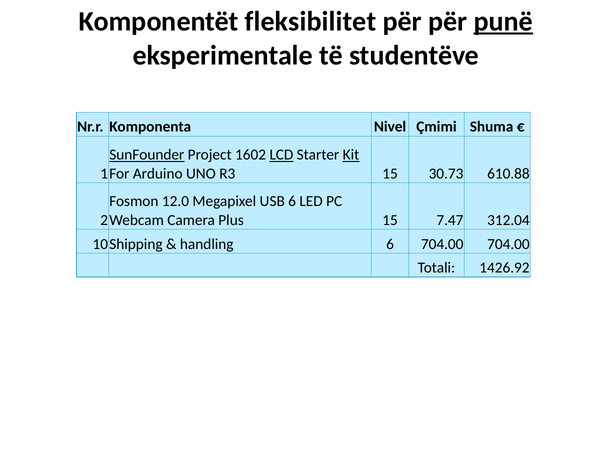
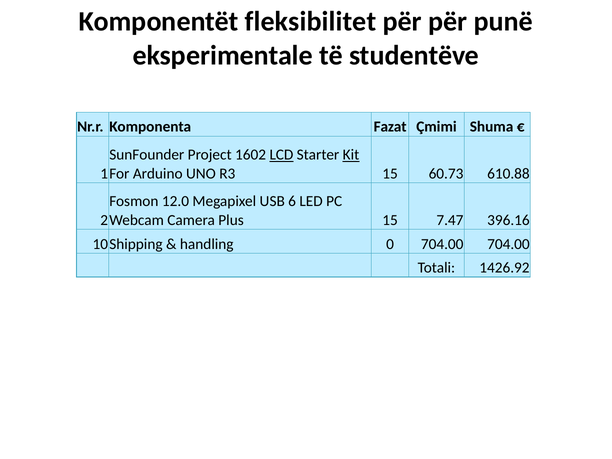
punë underline: present -> none
Nivel: Nivel -> Fazat
SunFounder underline: present -> none
30.73: 30.73 -> 60.73
312.04: 312.04 -> 396.16
handling 6: 6 -> 0
